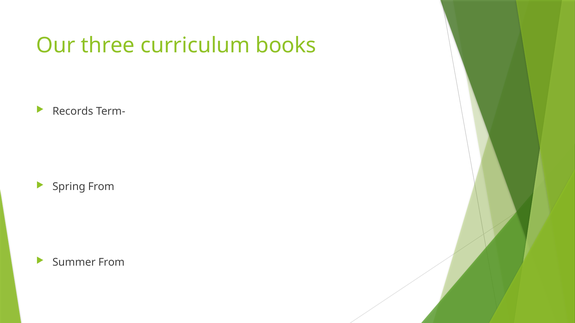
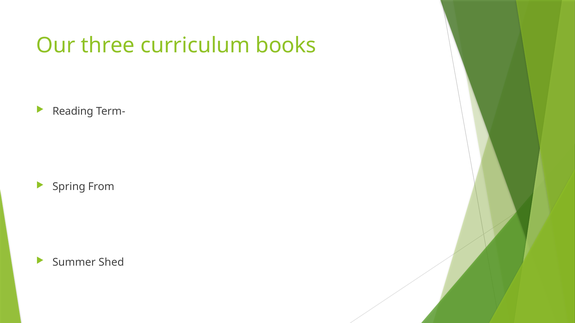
Records: Records -> Reading
Summer From: From -> Shed
